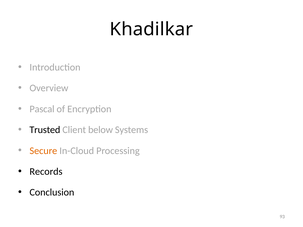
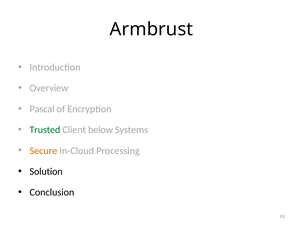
Khadilkar: Khadilkar -> Armbrust
Trusted colour: black -> green
Records: Records -> Solution
